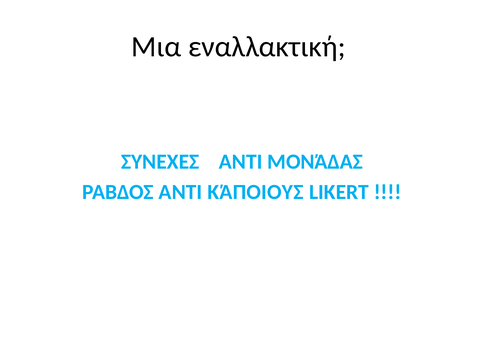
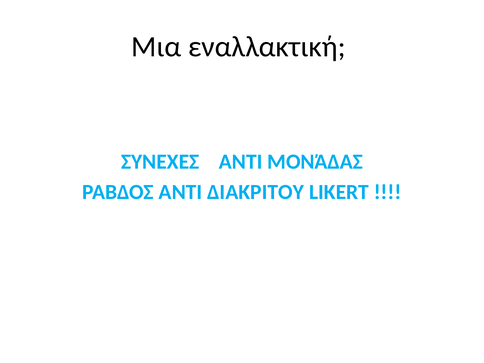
ΚΆΠΟΙΟΥΣ: ΚΆΠΟΙΟΥΣ -> ΔΙΑΚΡΙΤΟΥ
